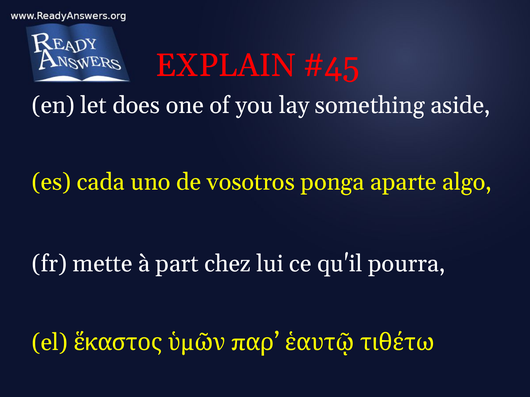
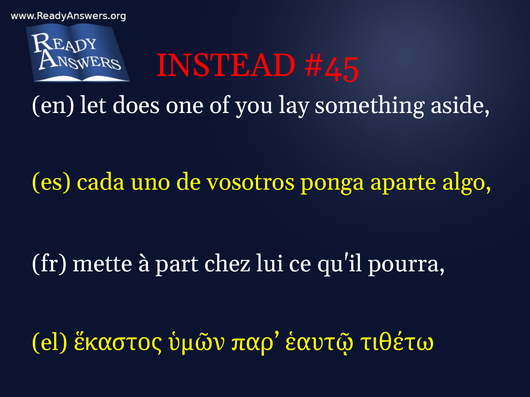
EXPLAIN: EXPLAIN -> INSTEAD
